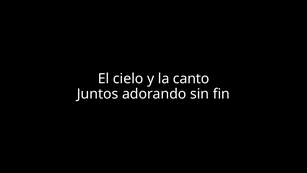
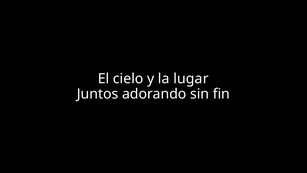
canto: canto -> lugar
